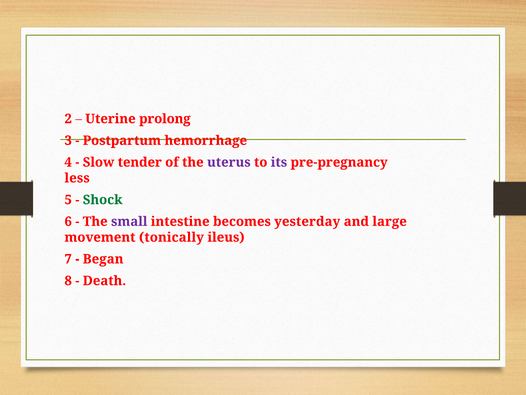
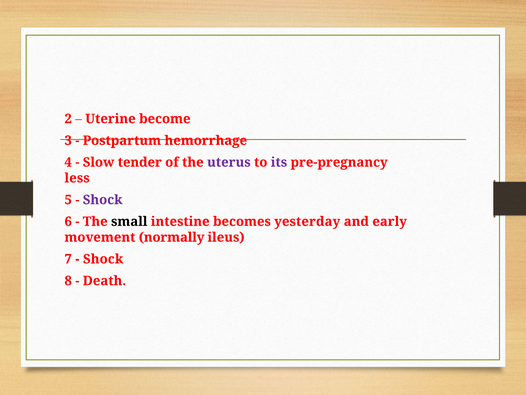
prolong: prolong -> become
Shock at (103, 200) colour: green -> purple
small colour: purple -> black
large: large -> early
tonically: tonically -> normally
Began at (103, 259): Began -> Shock
